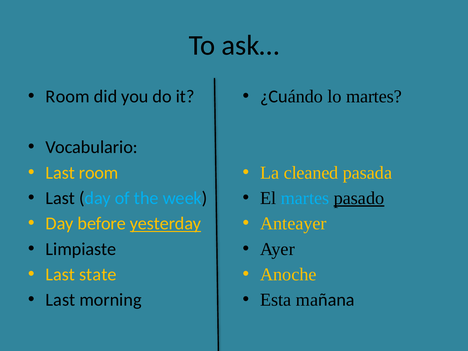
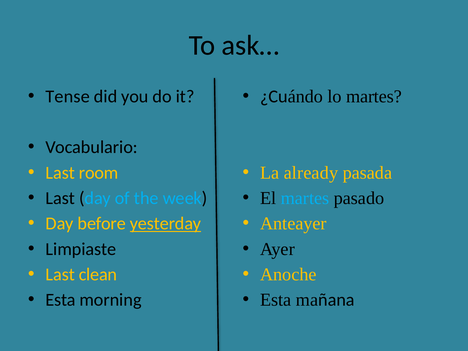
Room at (68, 96): Room -> Tense
cleaned: cleaned -> already
pasado underline: present -> none
state: state -> clean
Last at (60, 300): Last -> Esta
